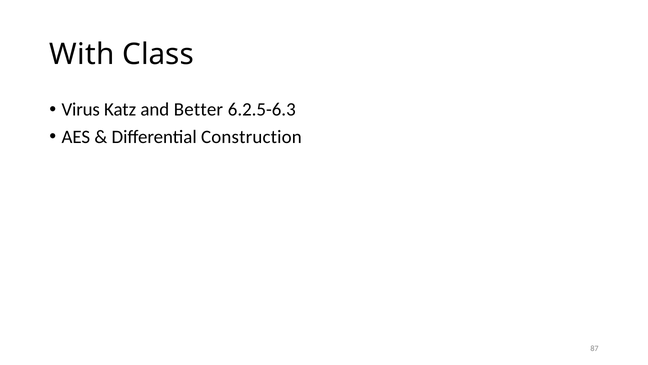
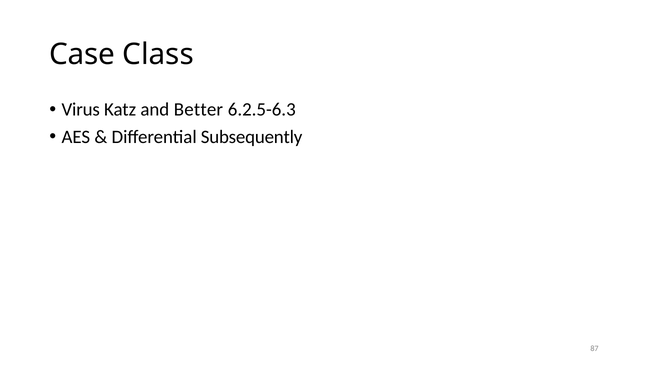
With: With -> Case
Construction: Construction -> Subsequently
